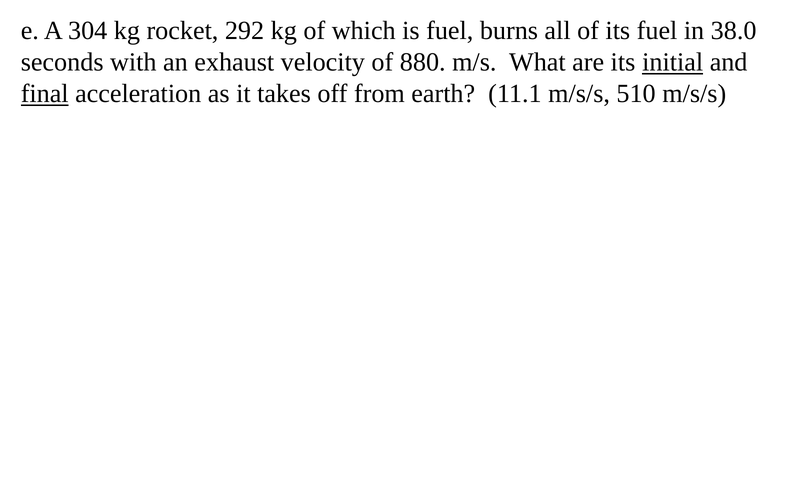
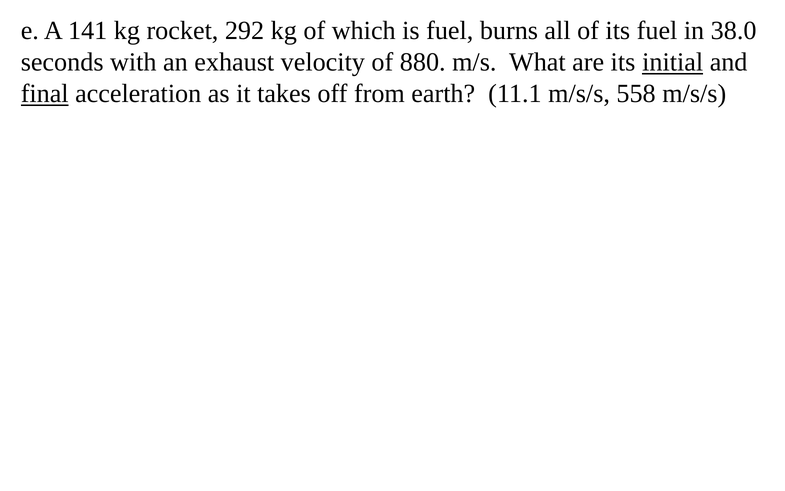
304: 304 -> 141
510: 510 -> 558
